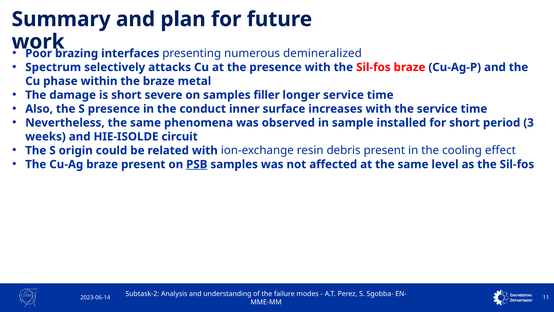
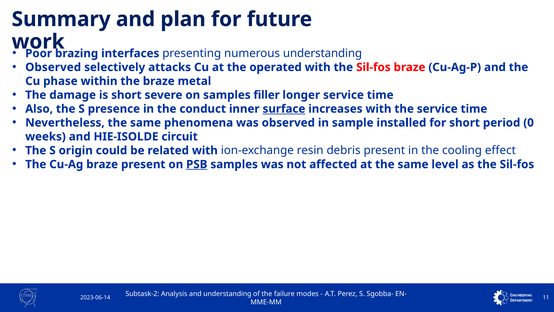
numerous demineralized: demineralized -> understanding
Spectrum at (53, 67): Spectrum -> Observed
the presence: presence -> operated
surface underline: none -> present
3: 3 -> 0
